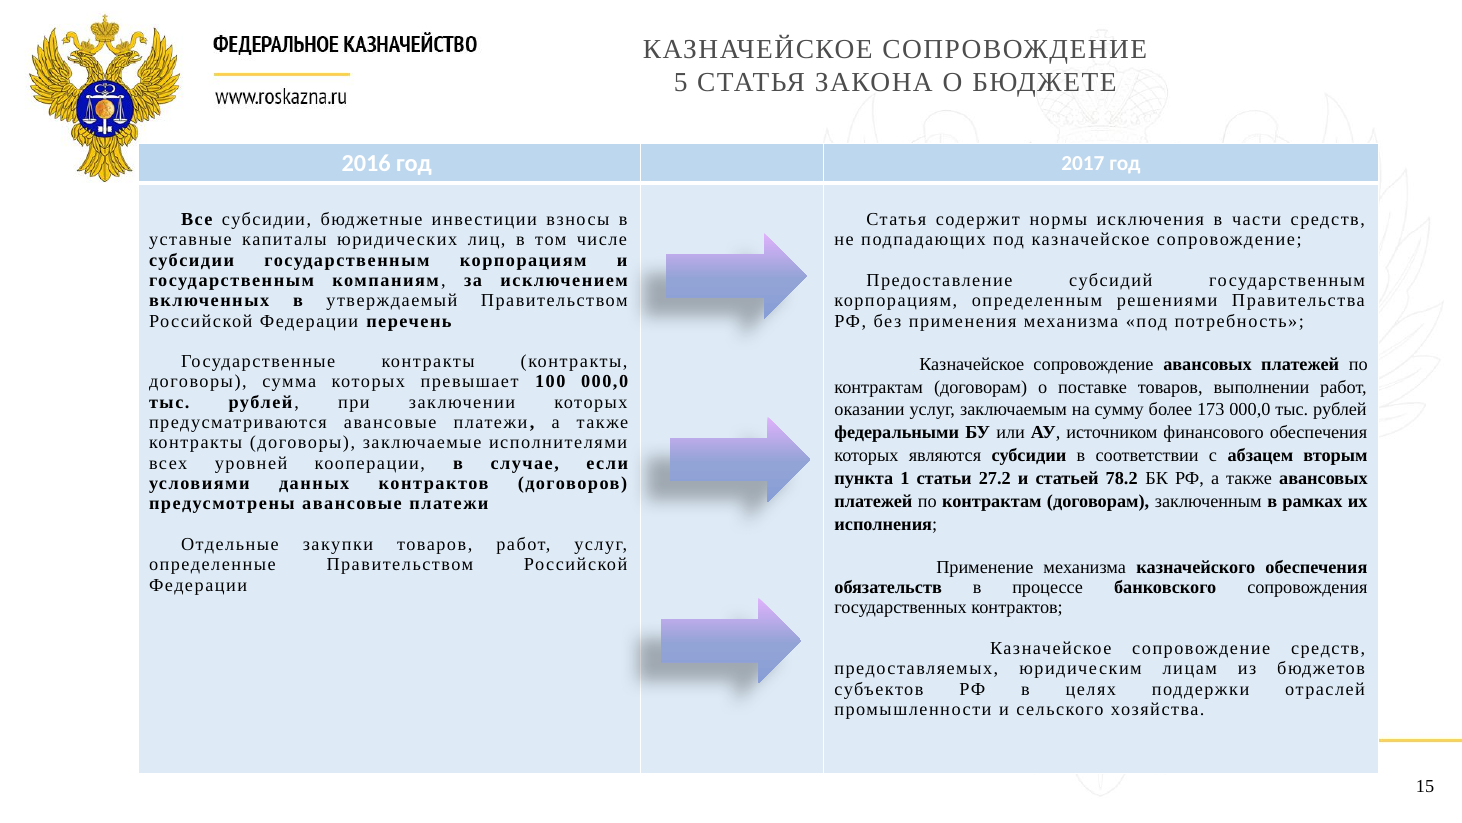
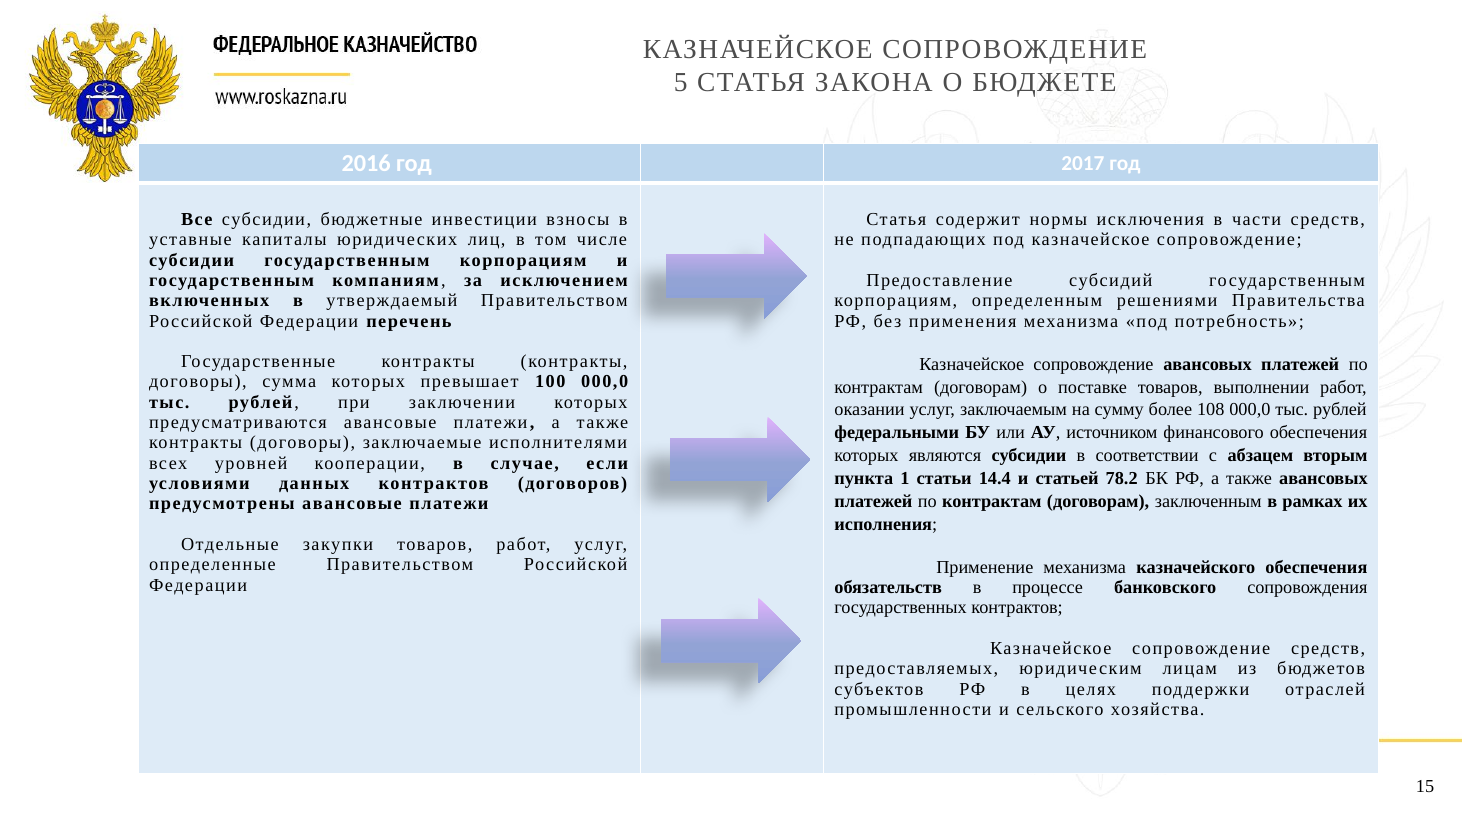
173: 173 -> 108
27.2: 27.2 -> 14.4
